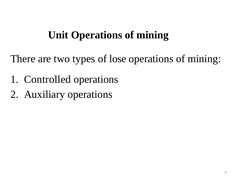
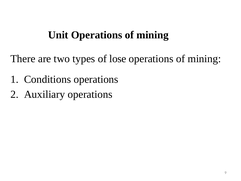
Controlled: Controlled -> Conditions
